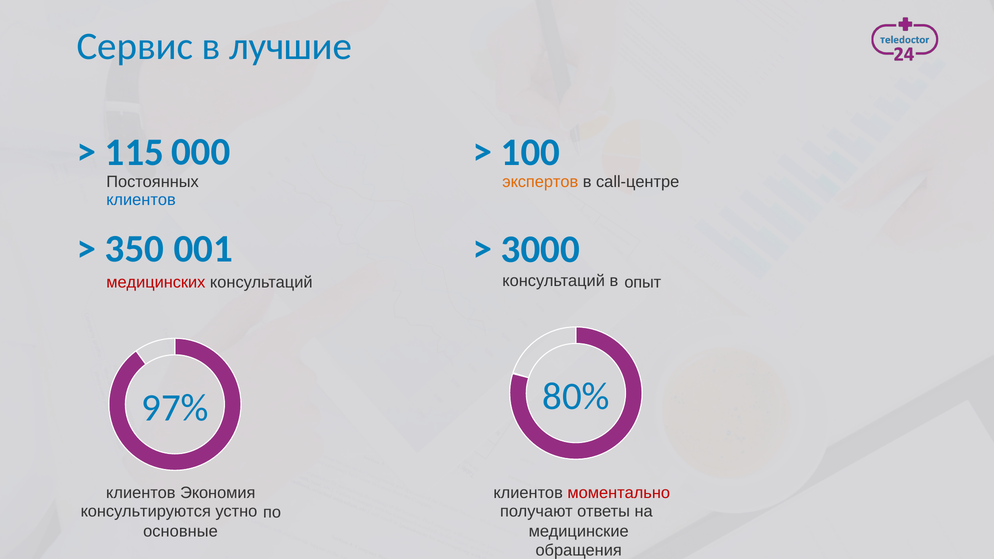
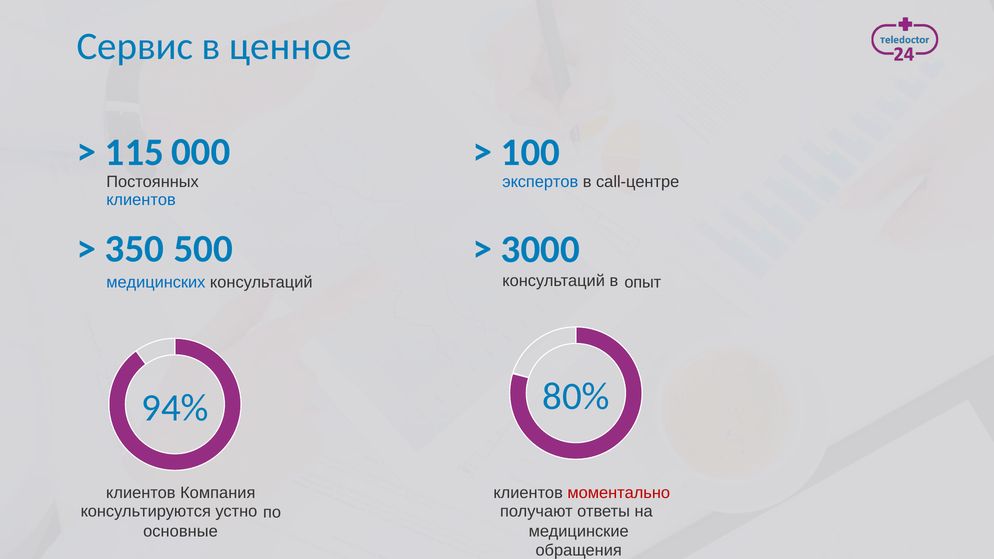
лучшие: лучшие -> ценное
экспертов colour: orange -> blue
001: 001 -> 500
медицинских colour: red -> blue
97%: 97% -> 94%
Экономия: Экономия -> Компания
